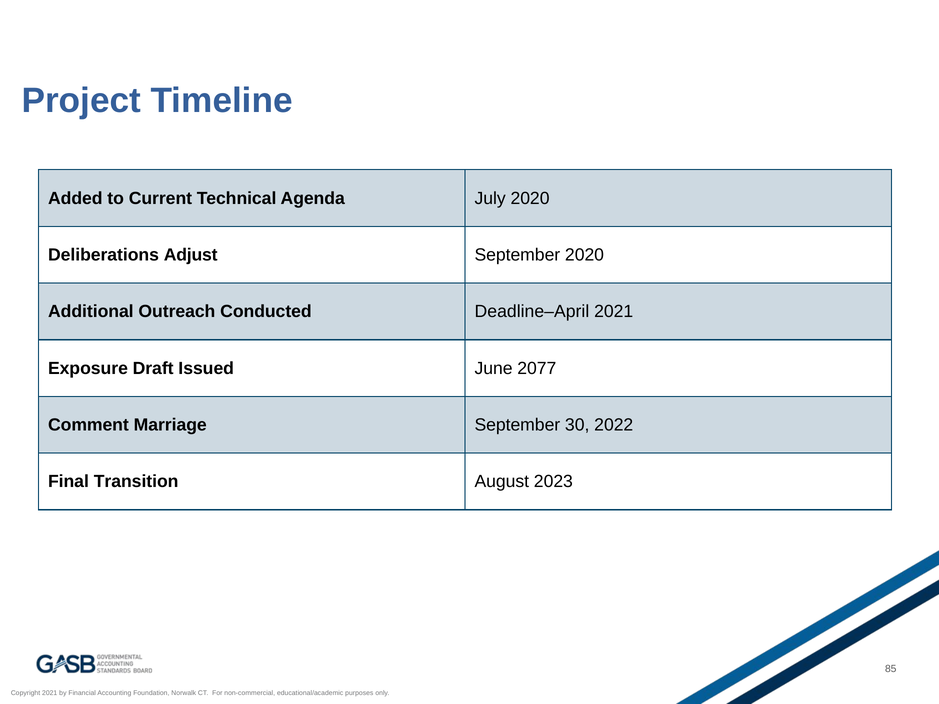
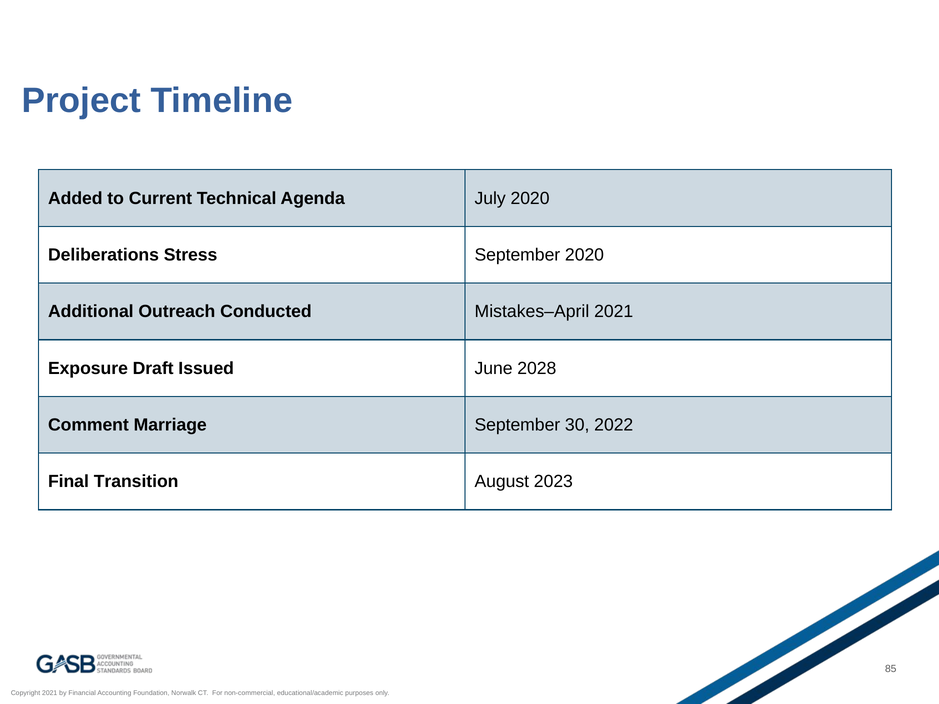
Adjust: Adjust -> Stress
Deadline–April: Deadline–April -> Mistakes–April
2077: 2077 -> 2028
